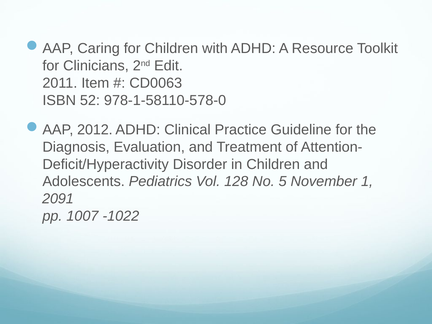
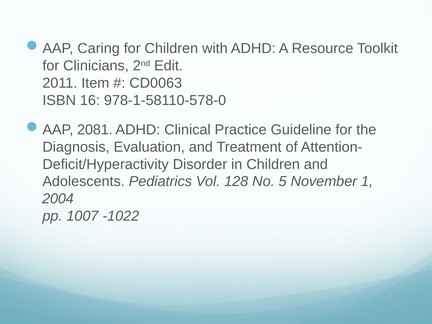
52: 52 -> 16
2012: 2012 -> 2081
2091: 2091 -> 2004
